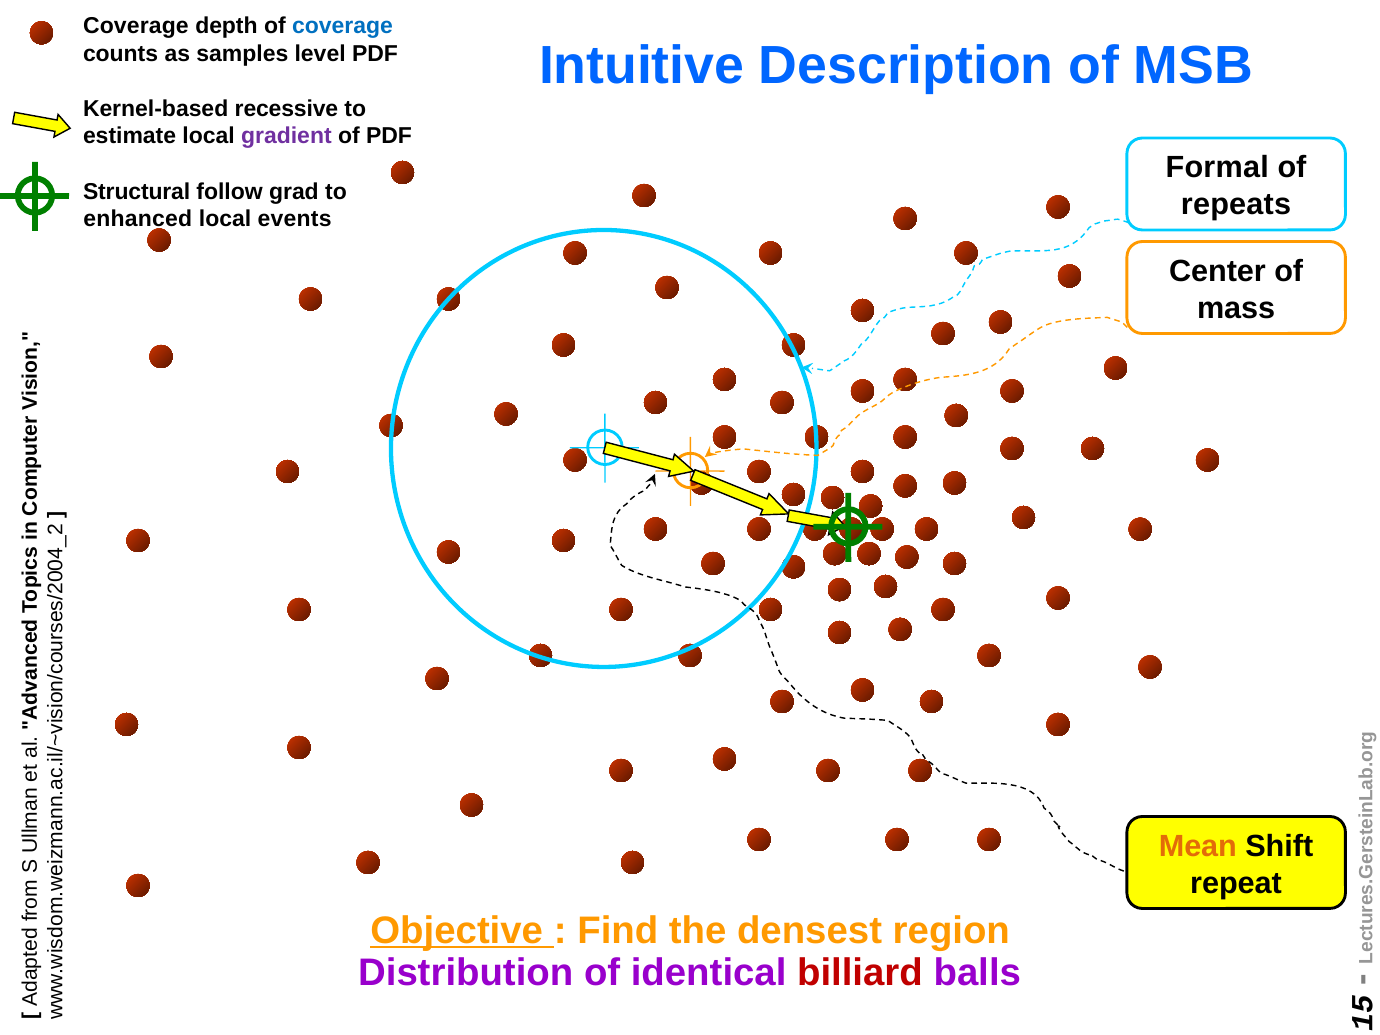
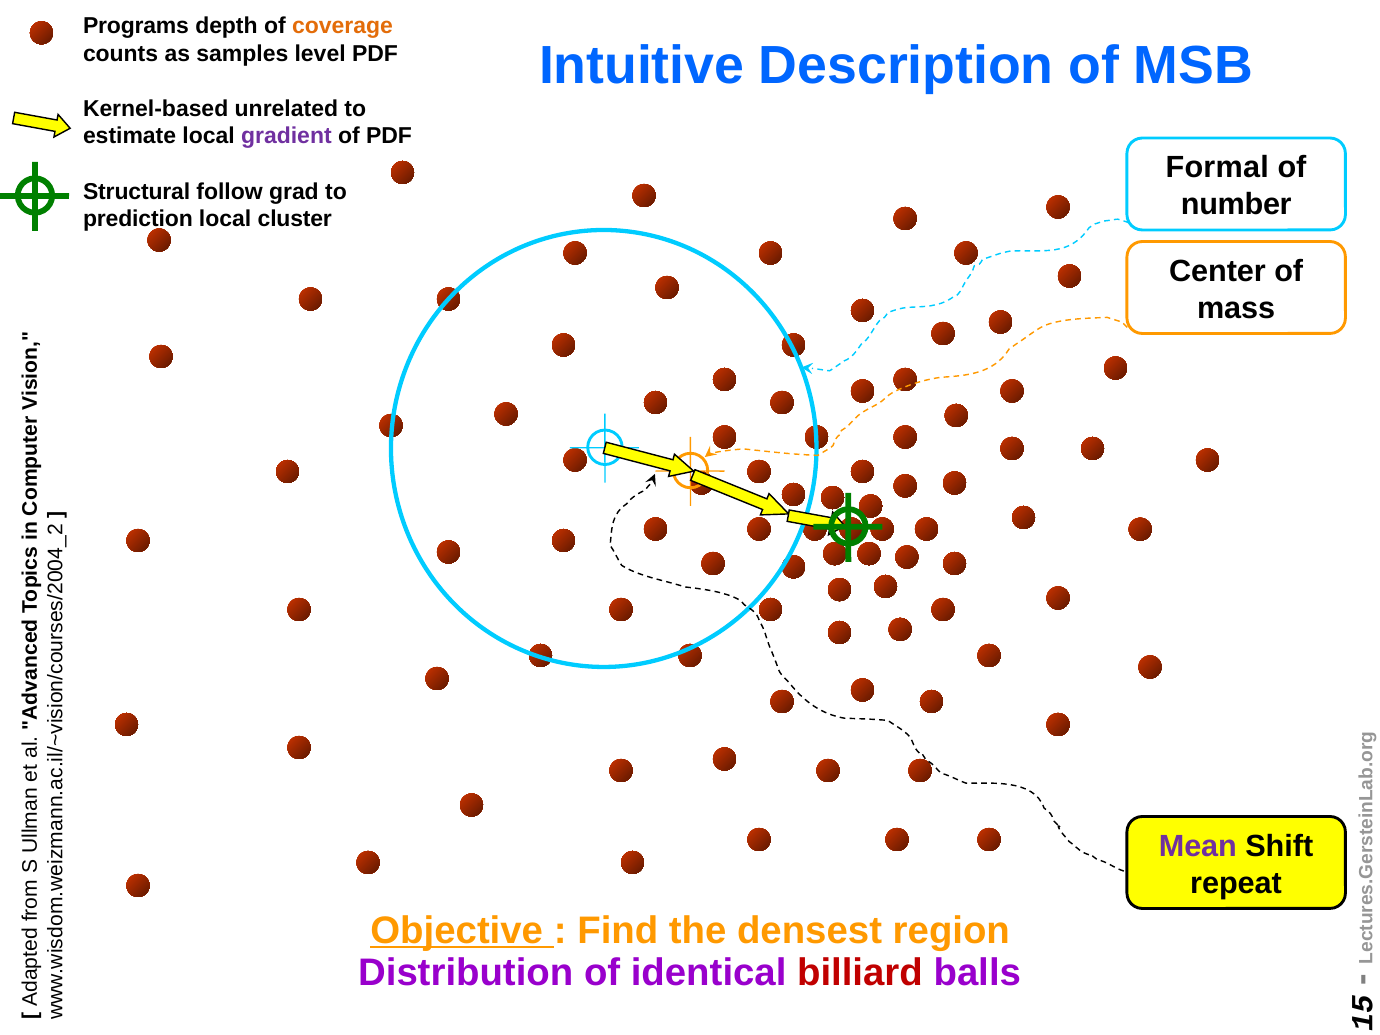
Coverage at (136, 26): Coverage -> Programs
coverage at (343, 26) colour: blue -> orange
recessive: recessive -> unrelated
repeats: repeats -> number
enhanced: enhanced -> prediction
events: events -> cluster
Mean colour: orange -> purple
